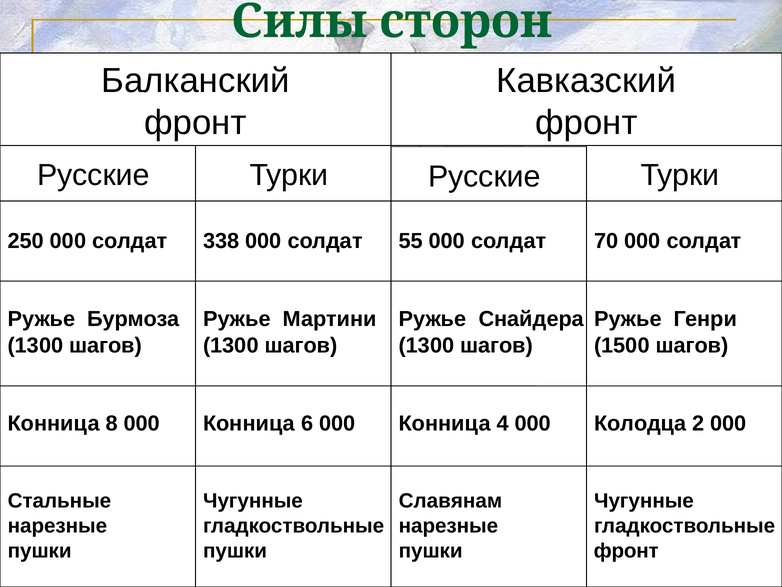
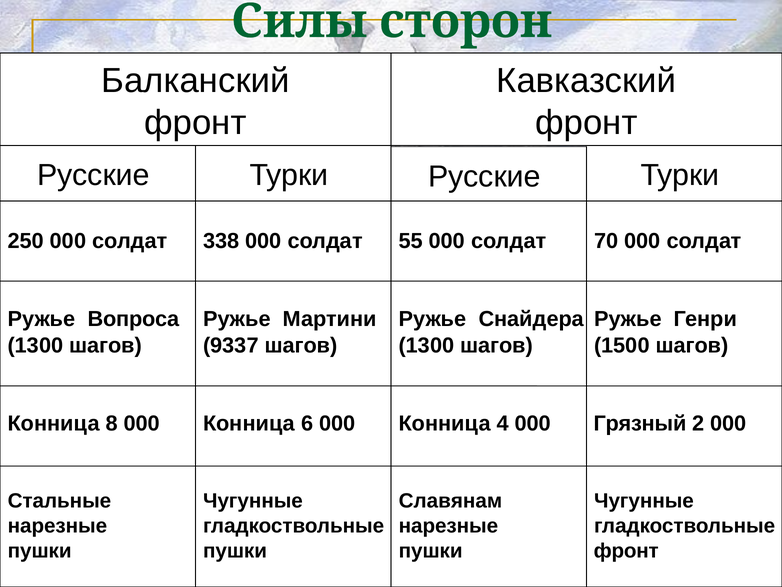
Бурмоза: Бурмоза -> Вопроса
1300 at (231, 345): 1300 -> 9337
Колодца: Колодца -> Грязный
